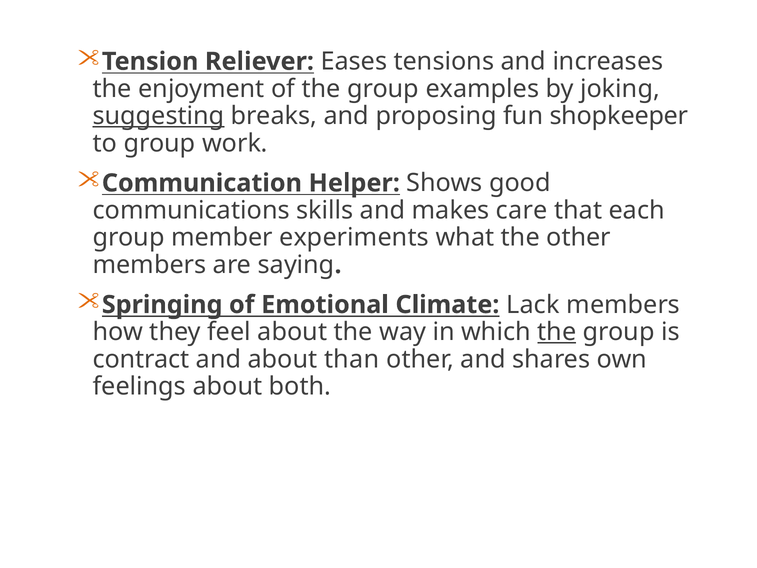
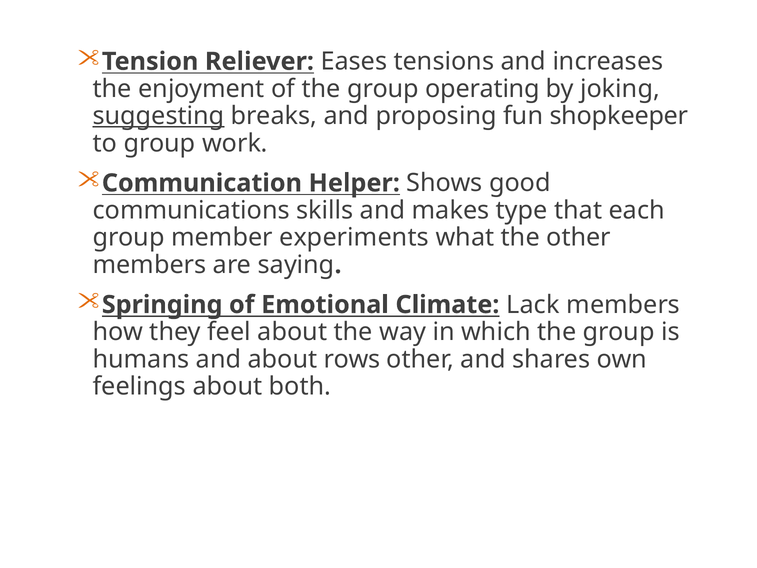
examples: examples -> operating
care: care -> type
the at (557, 332) underline: present -> none
contract: contract -> humans
than: than -> rows
